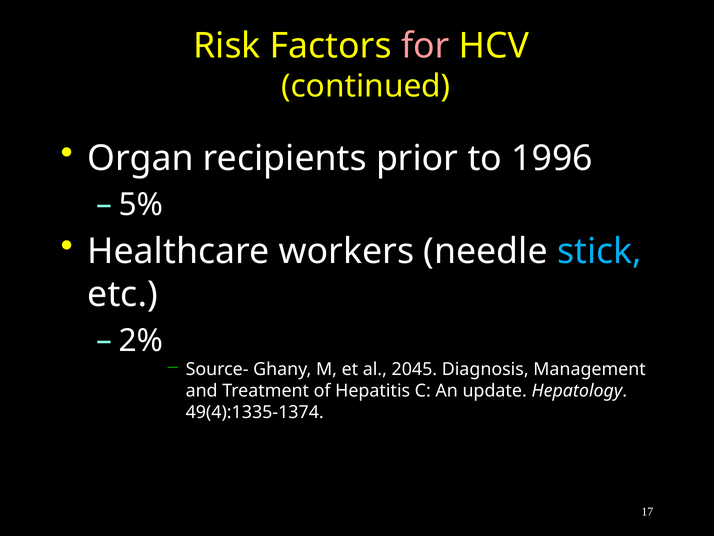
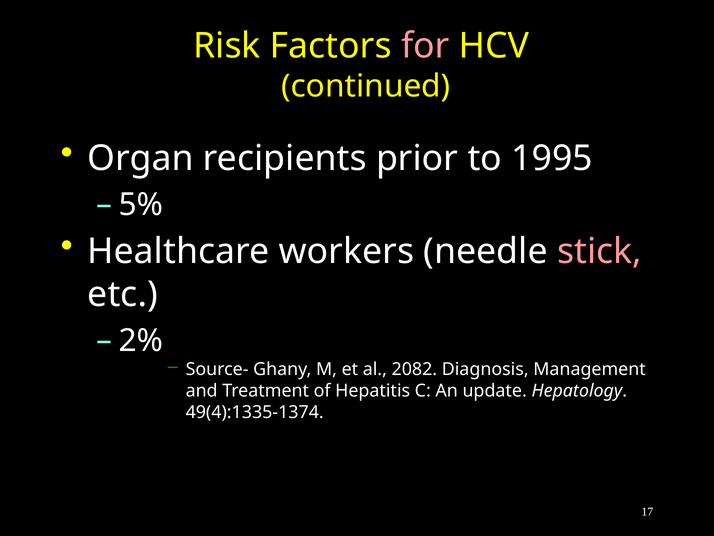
1996: 1996 -> 1995
stick colour: light blue -> pink
2045: 2045 -> 2082
